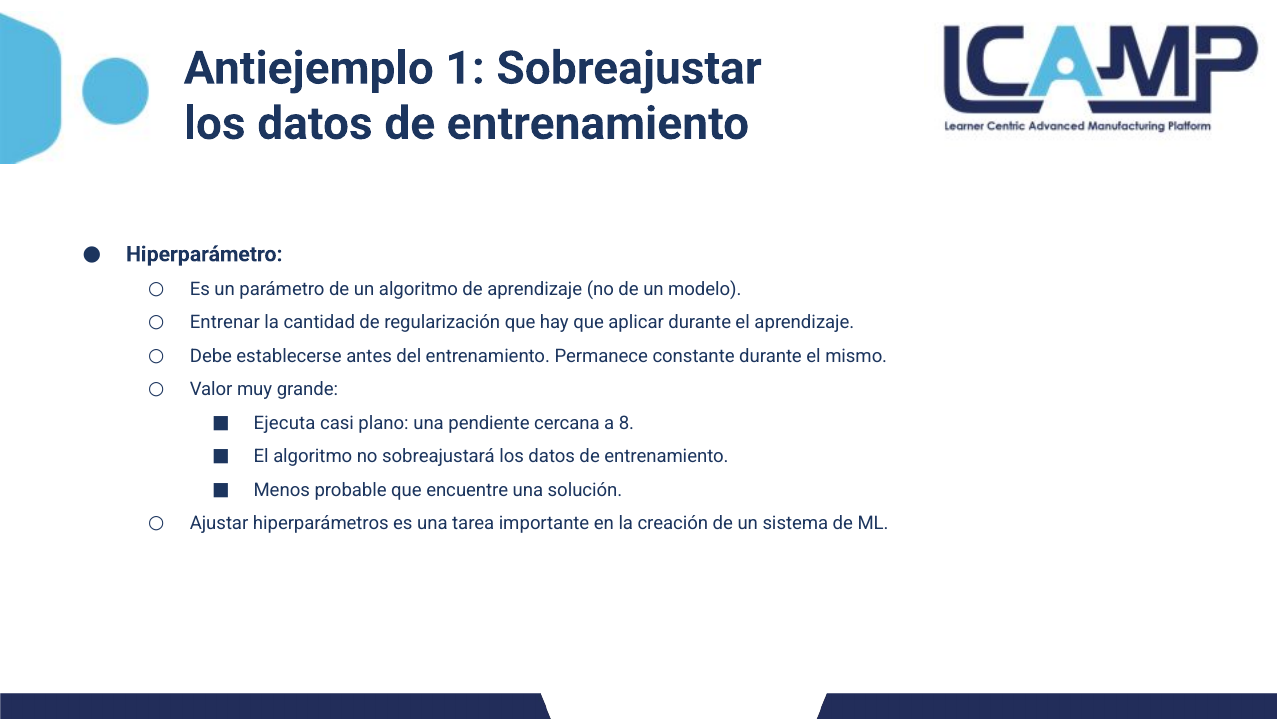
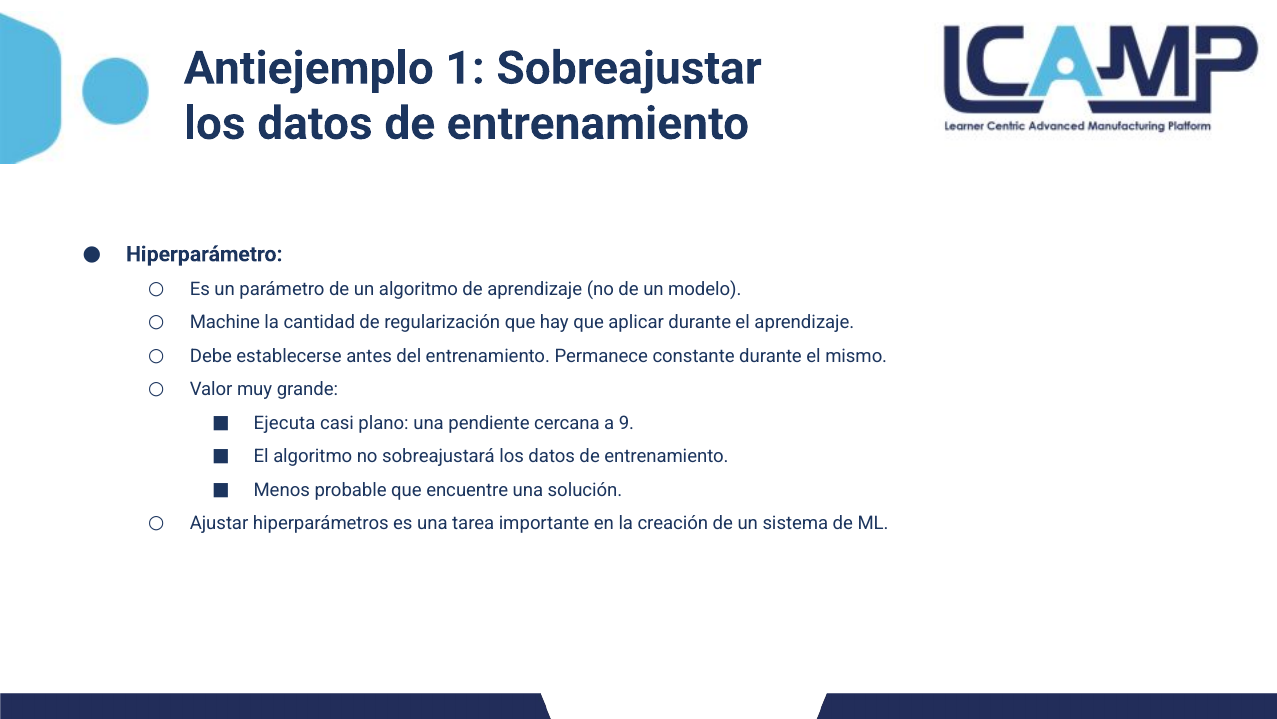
Entrenar: Entrenar -> Machine
8: 8 -> 9
